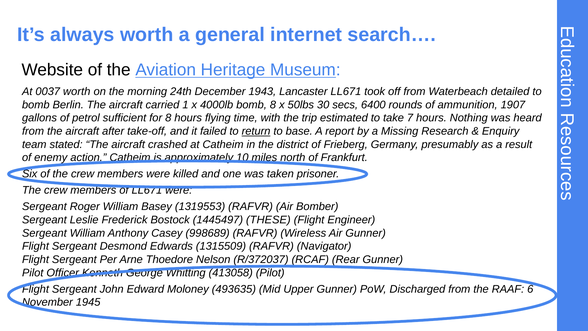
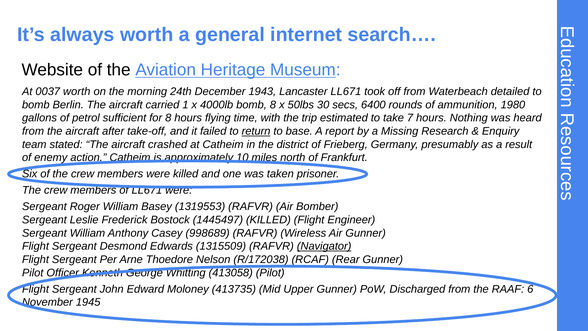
1907: 1907 -> 1980
1445497 THESE: THESE -> KILLED
Navigator underline: none -> present
R/372037: R/372037 -> R/172038
493635: 493635 -> 413735
